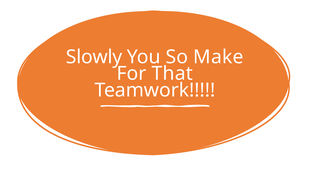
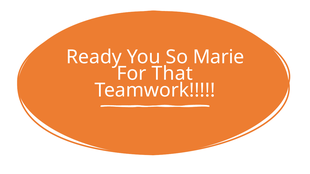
Slowly: Slowly -> Ready
Make: Make -> Marie
